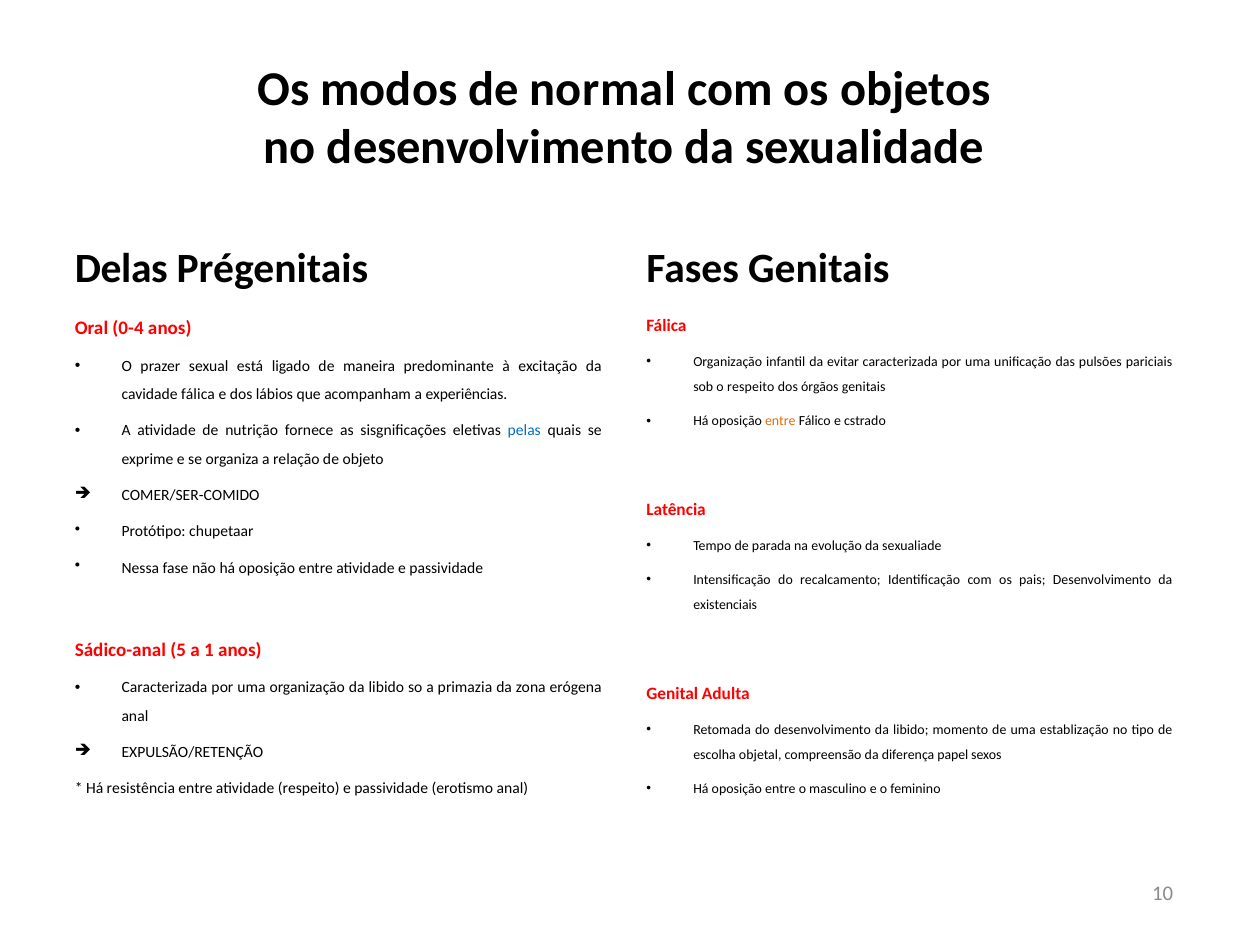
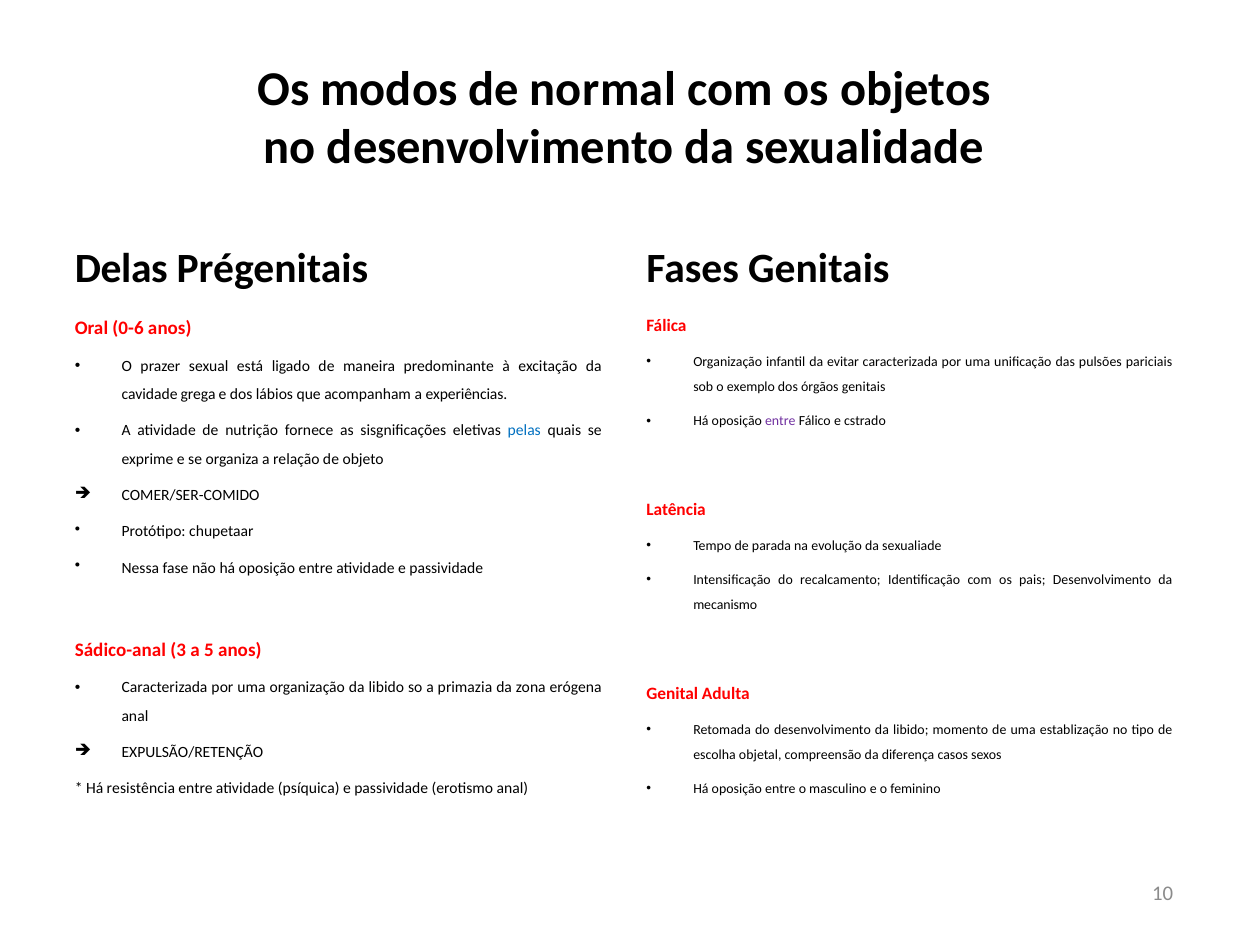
0-4: 0-4 -> 0-6
o respeito: respeito -> exemplo
cavidade fálica: fálica -> grega
entre at (780, 421) colour: orange -> purple
existenciais: existenciais -> mecanismo
5: 5 -> 3
1: 1 -> 5
papel: papel -> casos
atividade respeito: respeito -> psíquica
